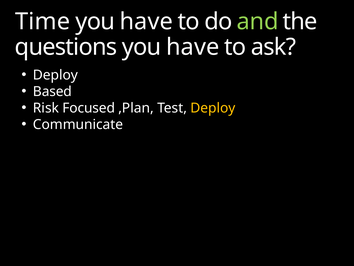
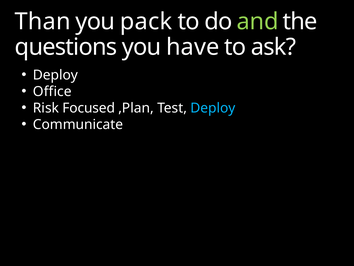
Time: Time -> Than
have at (146, 22): have -> pack
Based: Based -> Office
Deploy at (213, 108) colour: yellow -> light blue
